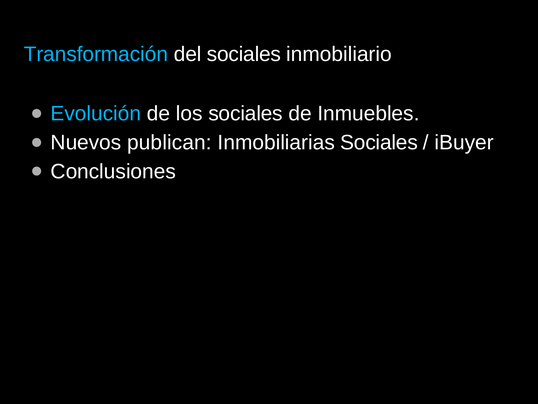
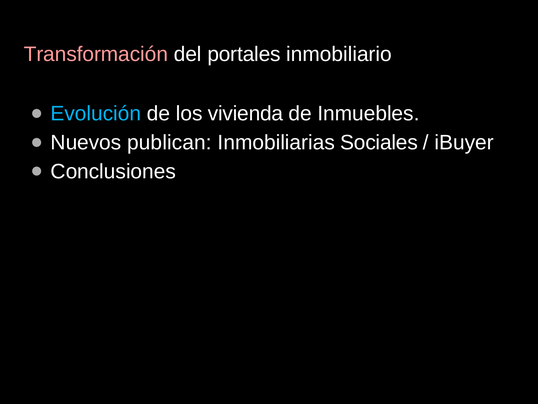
Transformación colour: light blue -> pink
del sociales: sociales -> portales
los sociales: sociales -> vivienda
